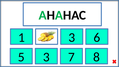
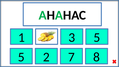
1 6: 6 -> 5
5 3: 3 -> 2
